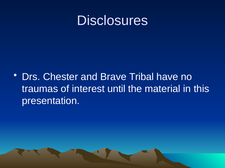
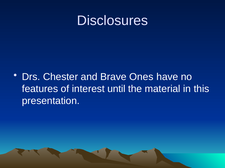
Tribal: Tribal -> Ones
traumas: traumas -> features
